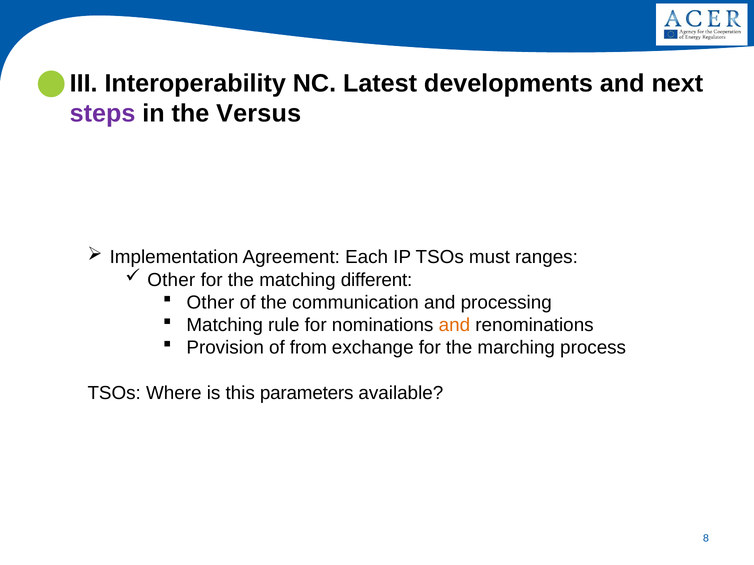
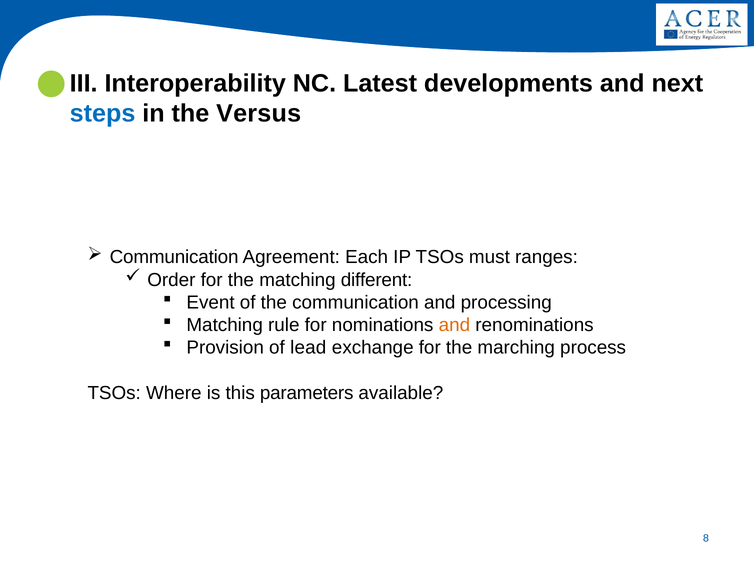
steps colour: purple -> blue
Implementation at (174, 258): Implementation -> Communication
Other at (171, 280): Other -> Order
Other at (210, 303): Other -> Event
from: from -> lead
